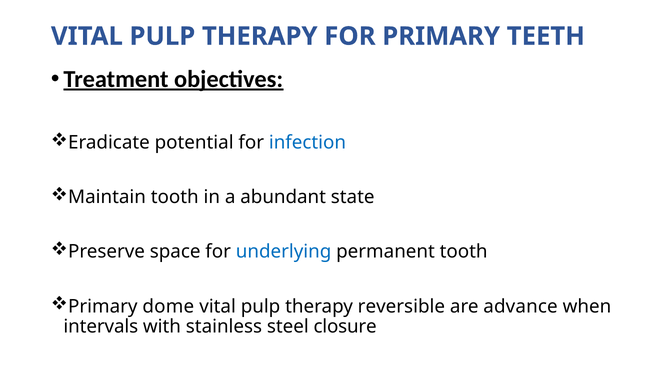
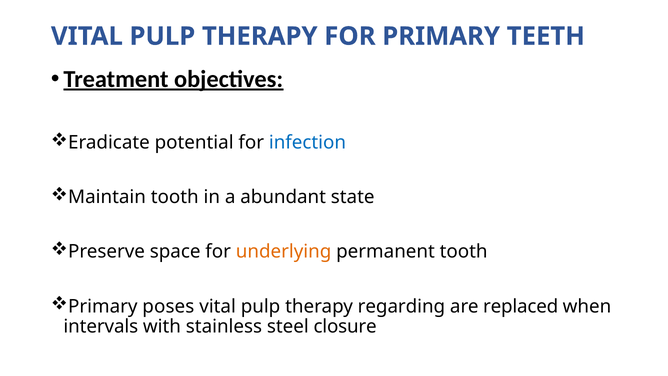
underlying colour: blue -> orange
dome: dome -> poses
reversible: reversible -> regarding
advance: advance -> replaced
